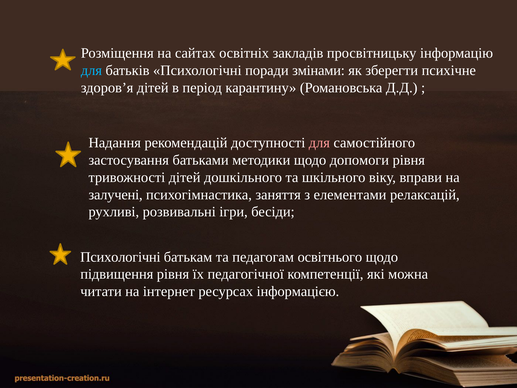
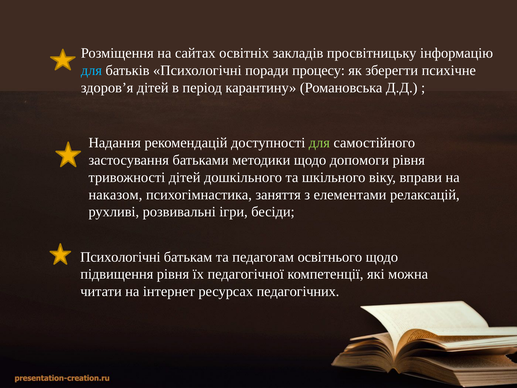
змінами: змінами -> процесу
для at (319, 143) colour: pink -> light green
залучені: залучені -> наказом
інформацією: інформацією -> педагогічних
